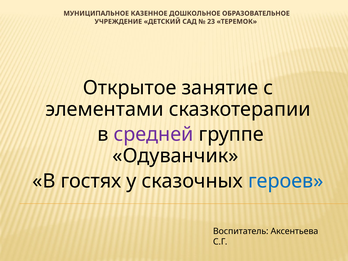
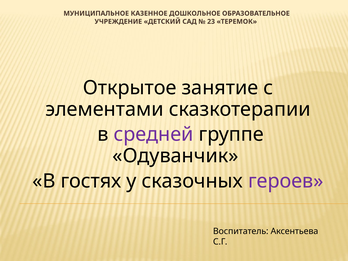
героев colour: blue -> purple
